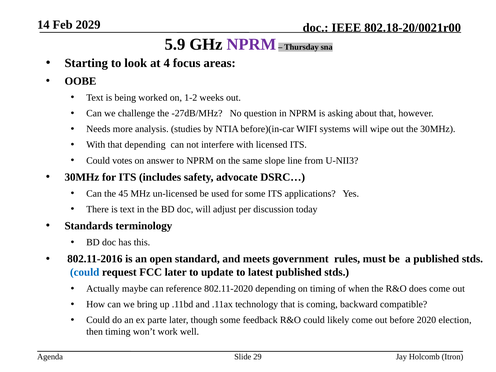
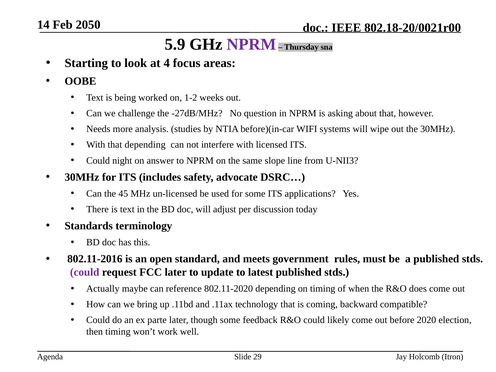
2029: 2029 -> 2050
votes: votes -> night
could at (85, 272) colour: blue -> purple
